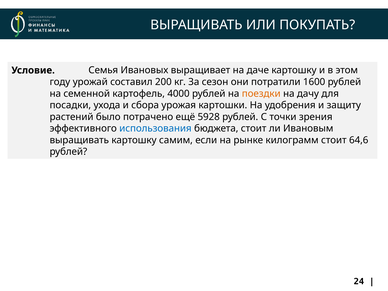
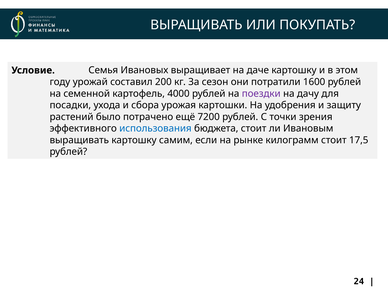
поездки colour: orange -> purple
5928: 5928 -> 7200
64,6: 64,6 -> 17,5
